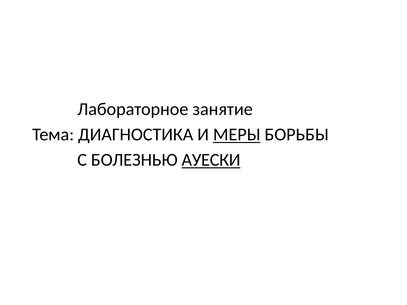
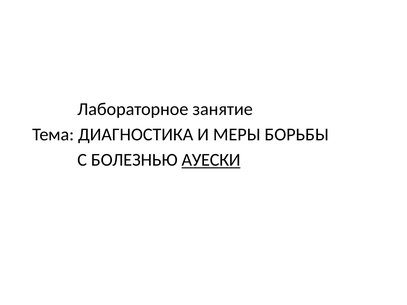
МЕРЫ underline: present -> none
